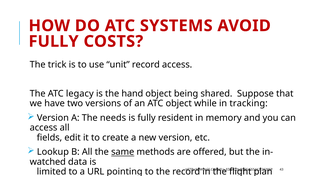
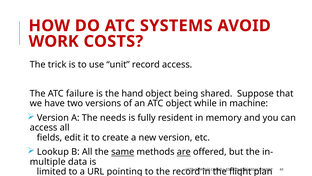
FULLY at (54, 41): FULLY -> WORK
legacy: legacy -> failure
tracking: tracking -> machine
are underline: none -> present
watched: watched -> multiple
